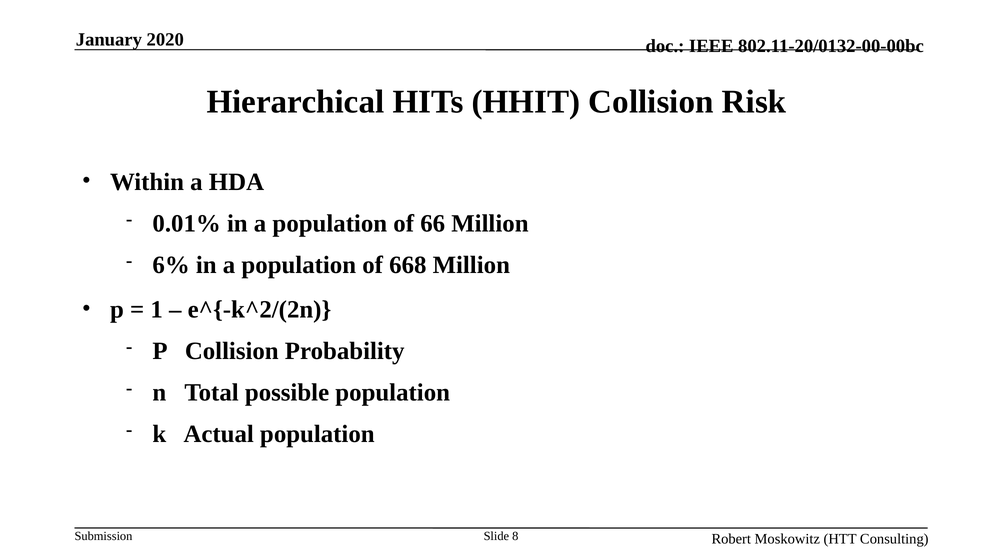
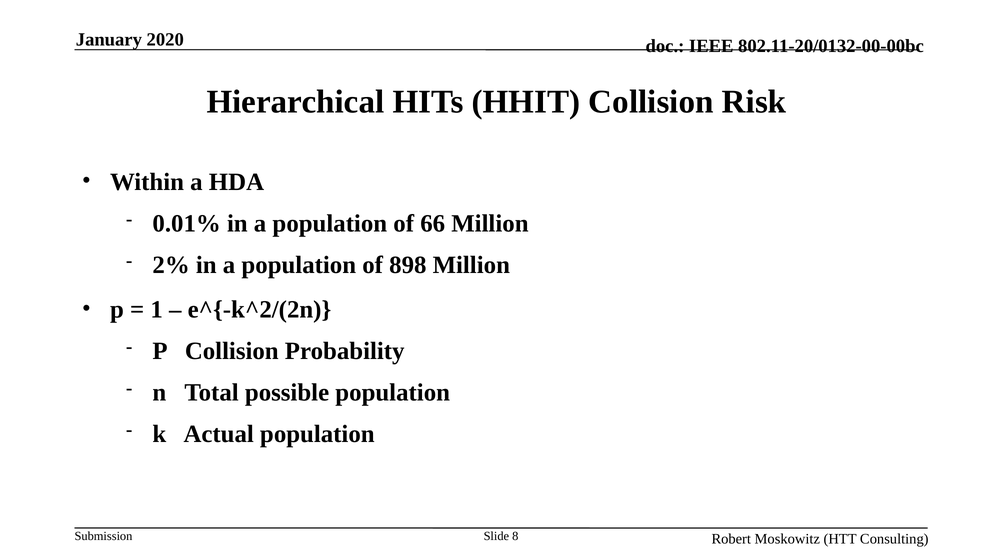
6%: 6% -> 2%
668: 668 -> 898
